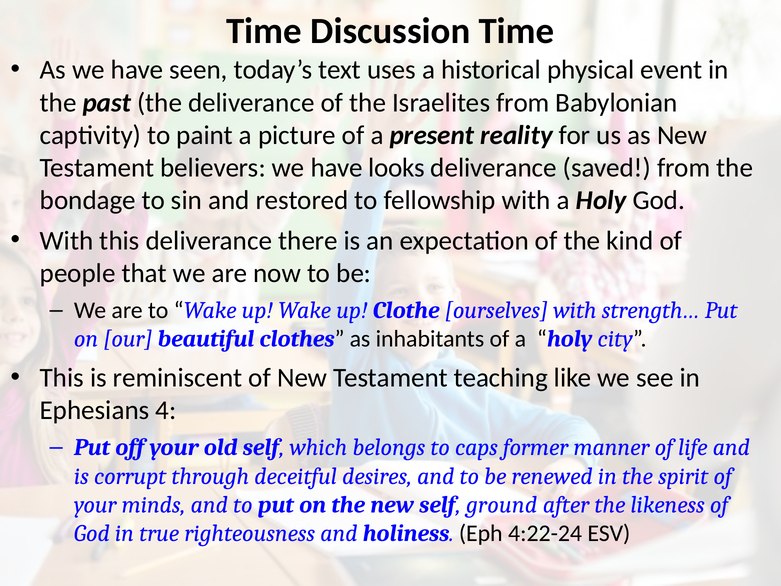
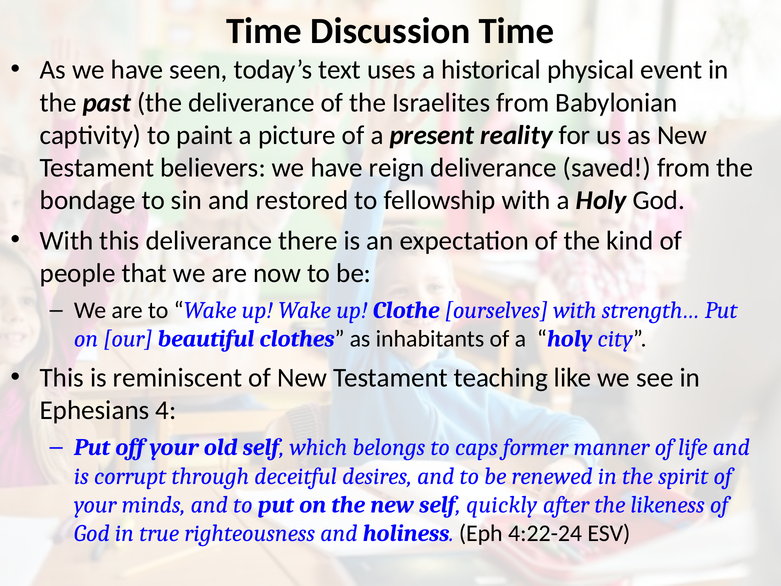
looks: looks -> reign
ground: ground -> quickly
